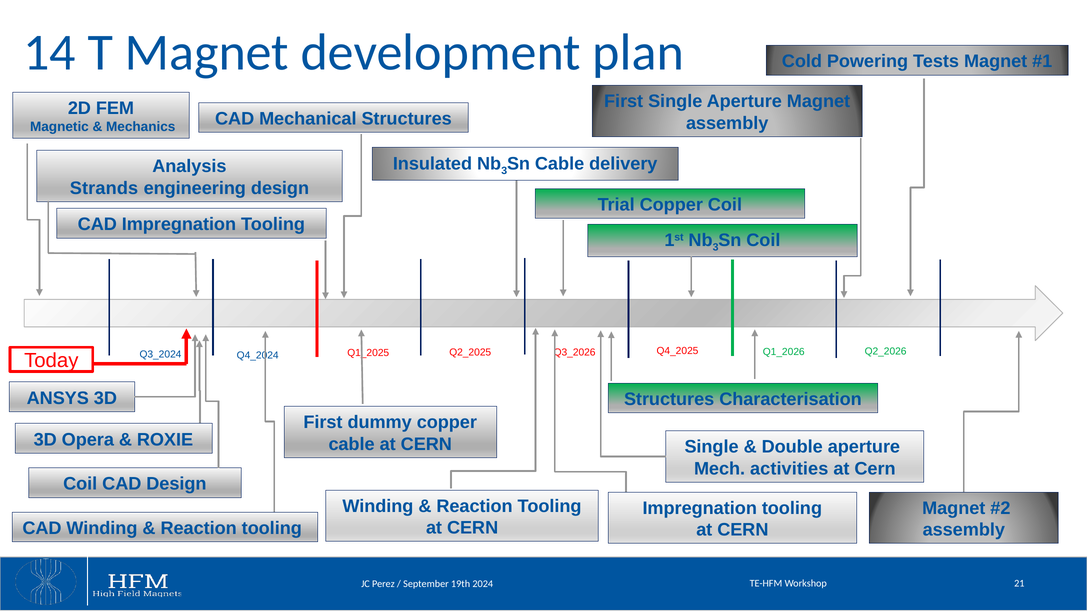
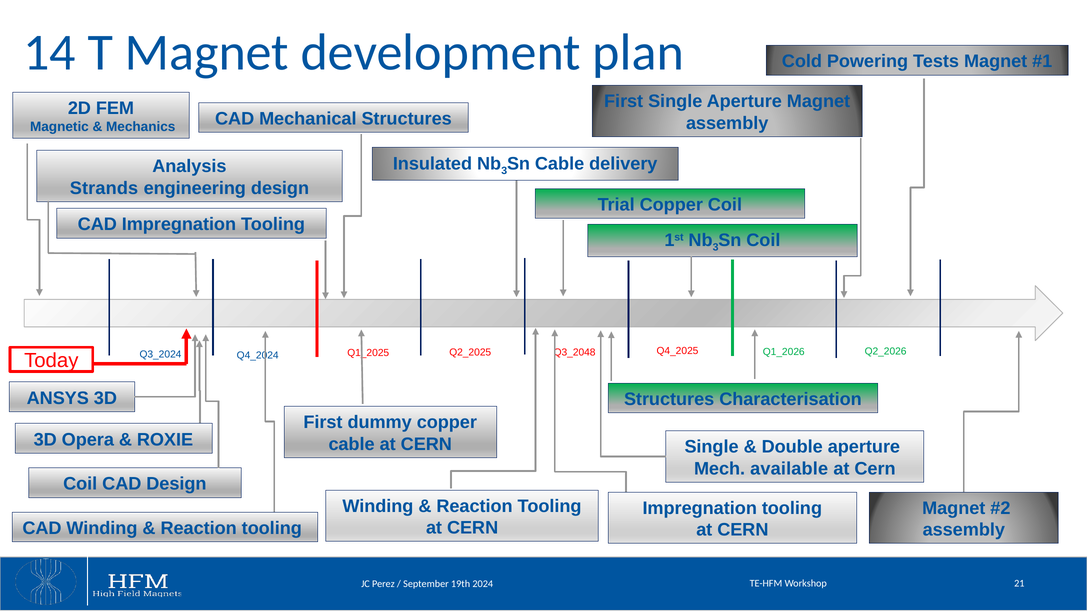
Q3_2026: Q3_2026 -> Q3_2048
activities: activities -> available
